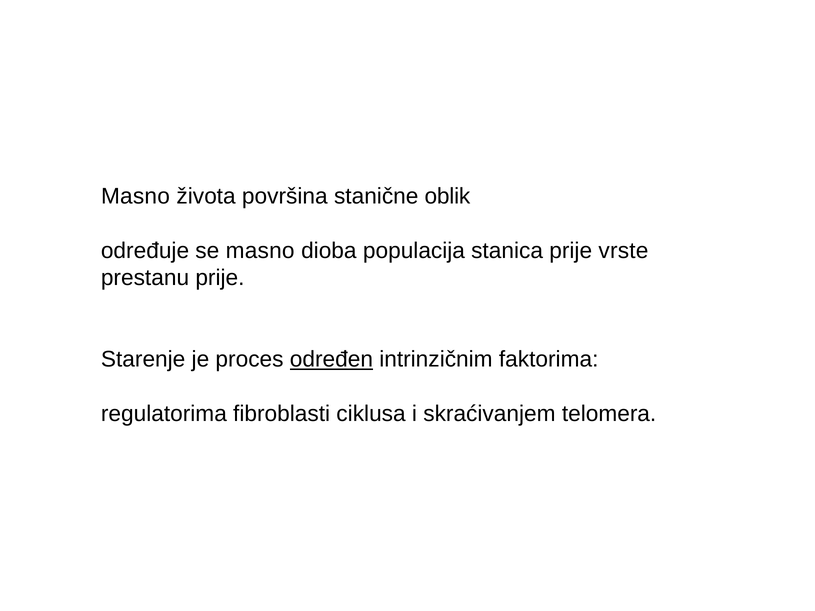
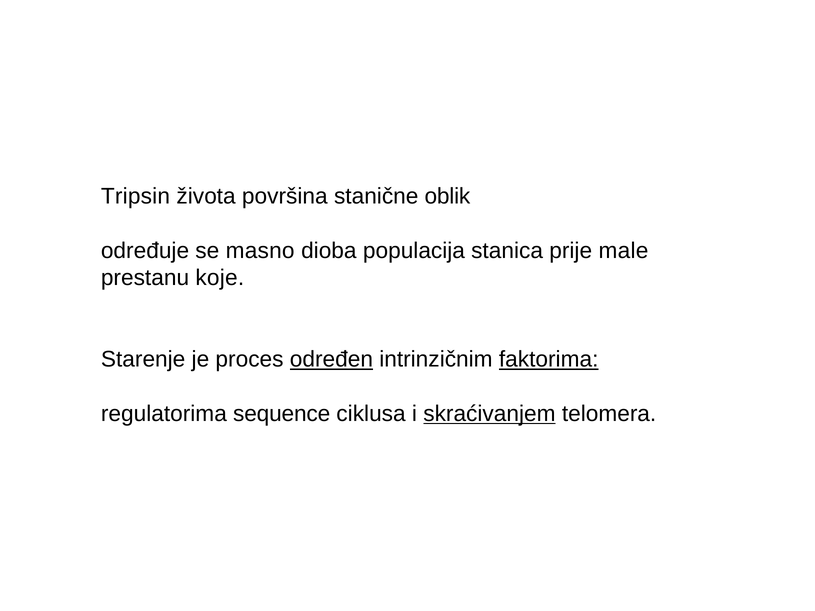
Masno at (135, 196): Masno -> Tripsin
vrste: vrste -> male
prestanu prije: prije -> koje
faktorima underline: none -> present
fibroblasti: fibroblasti -> sequence
skraćivanjem underline: none -> present
